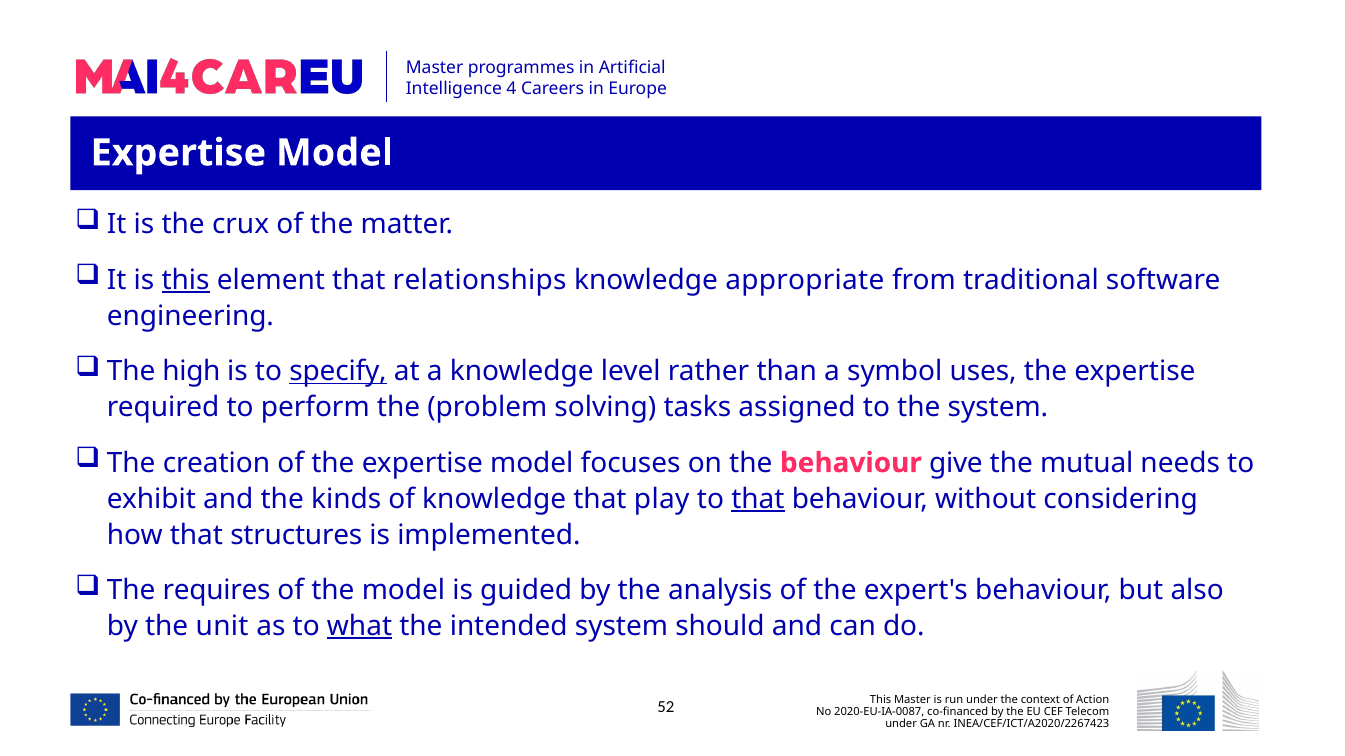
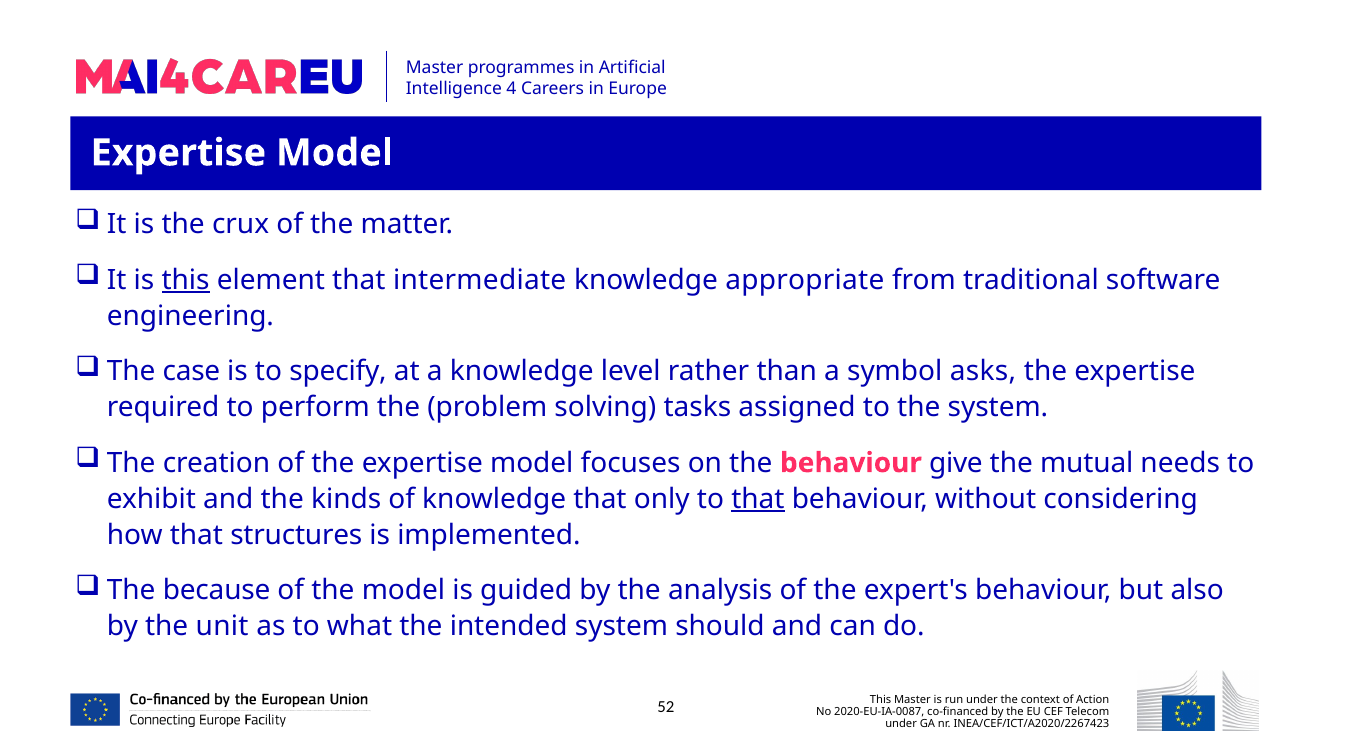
relationships: relationships -> intermediate
high: high -> case
specify underline: present -> none
uses: uses -> asks
play: play -> only
requires: requires -> because
what underline: present -> none
